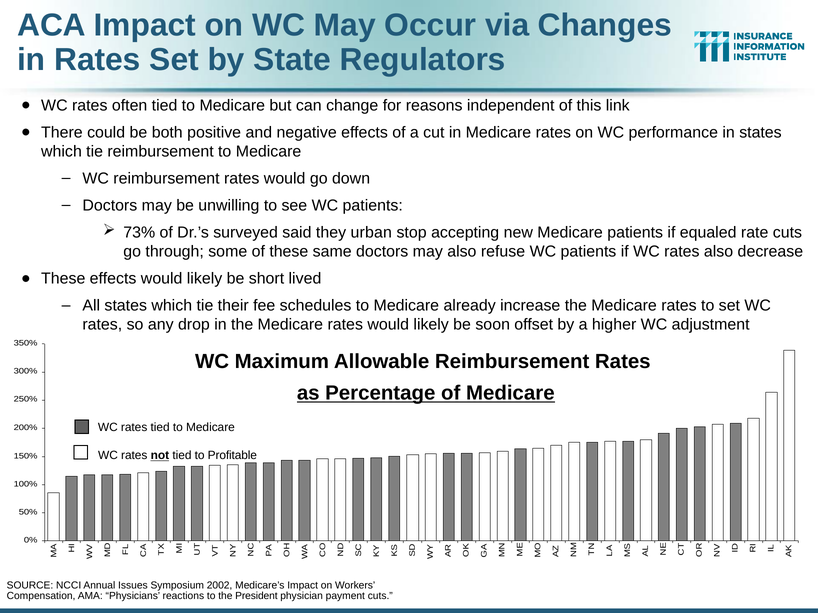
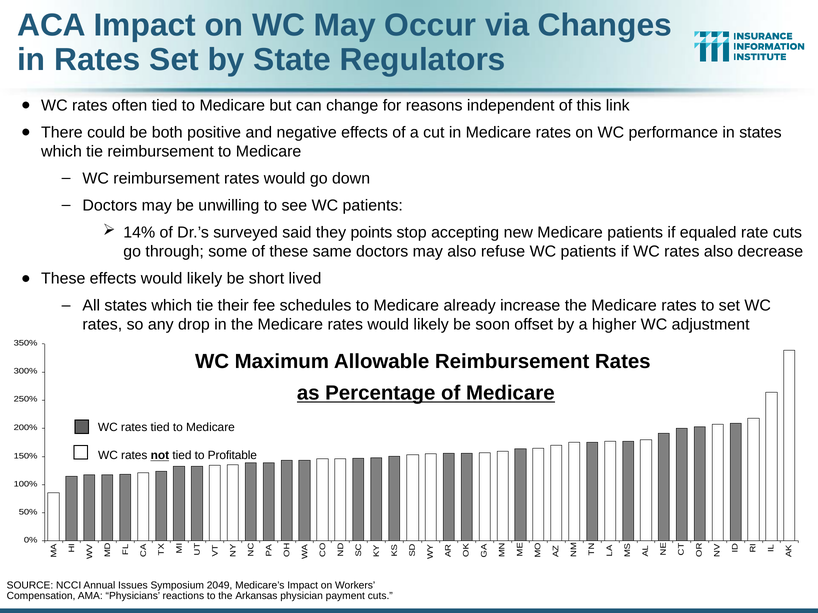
73%: 73% -> 14%
urban: urban -> points
2002: 2002 -> 2049
President: President -> Arkansas
